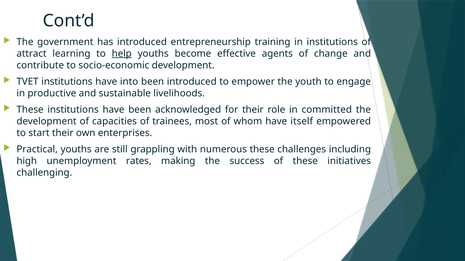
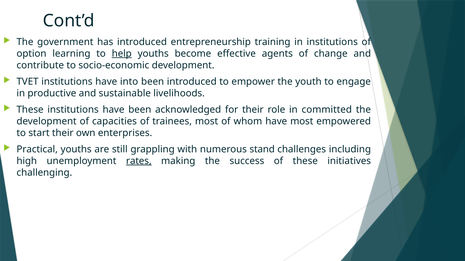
attract: attract -> option
have itself: itself -> most
numerous these: these -> stand
rates underline: none -> present
